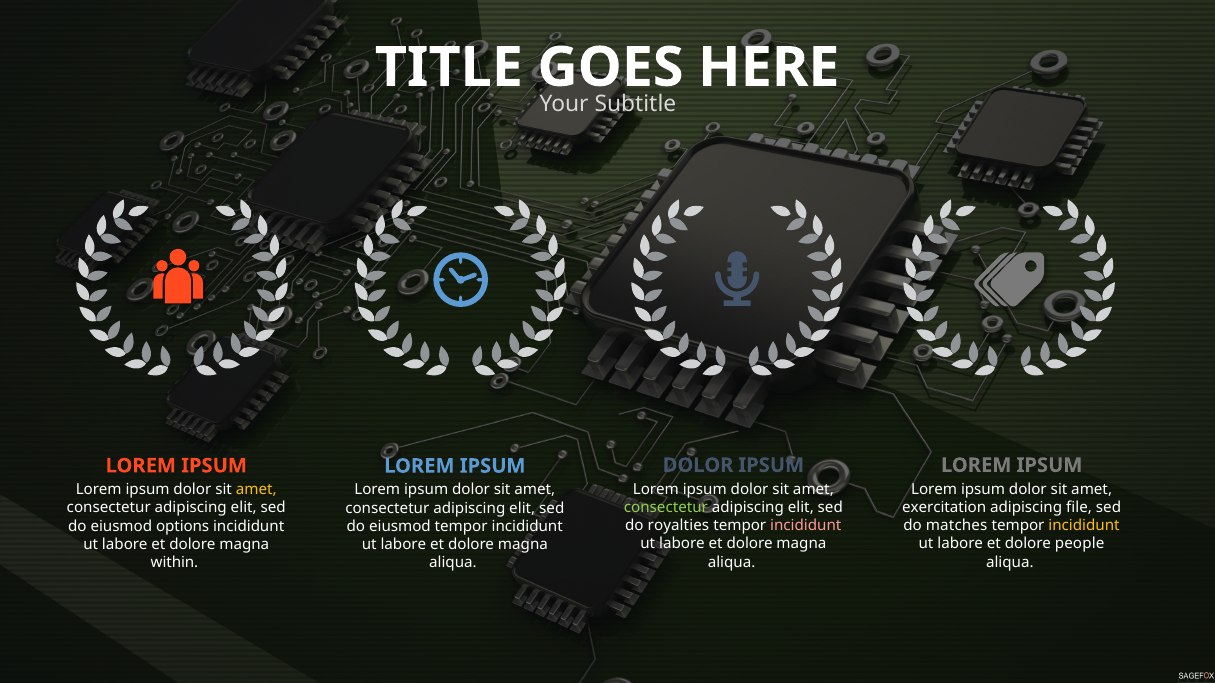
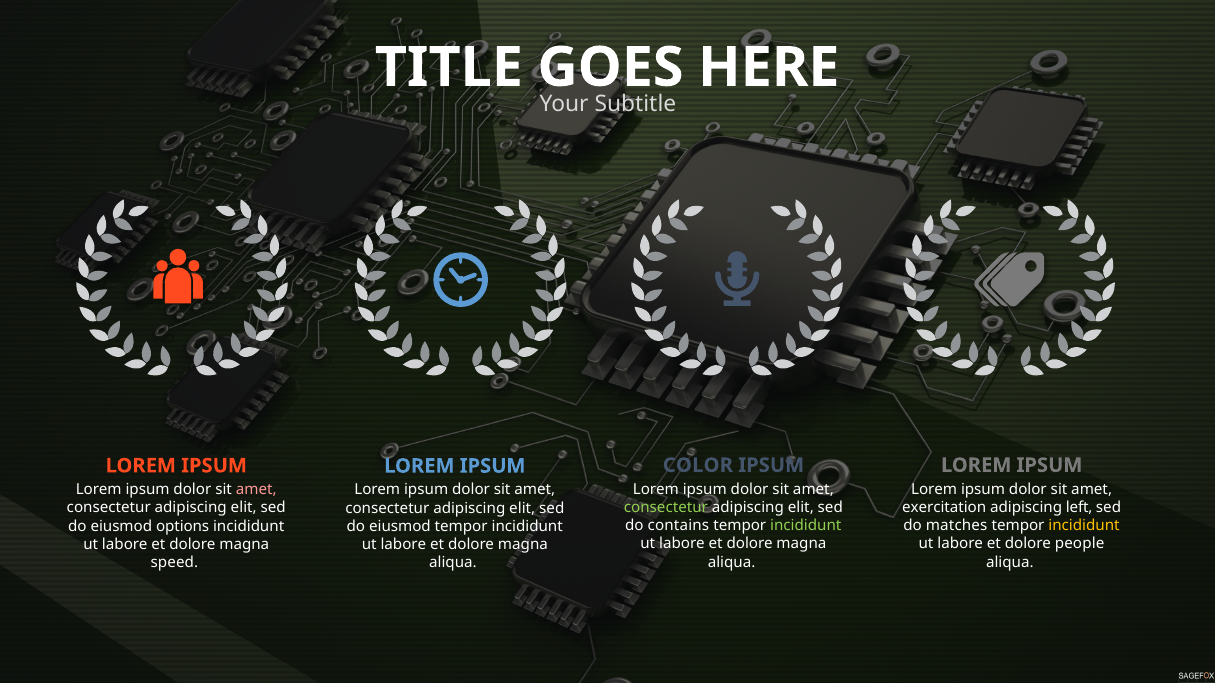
DOLOR at (698, 466): DOLOR -> COLOR
amet at (256, 490) colour: yellow -> pink
file: file -> left
royalties: royalties -> contains
incididunt at (806, 526) colour: pink -> light green
within: within -> speed
